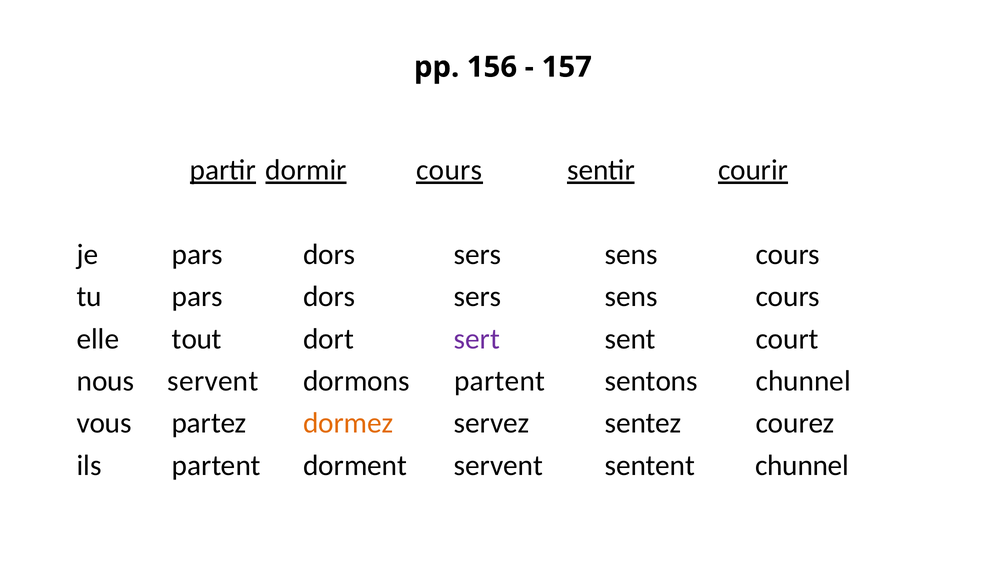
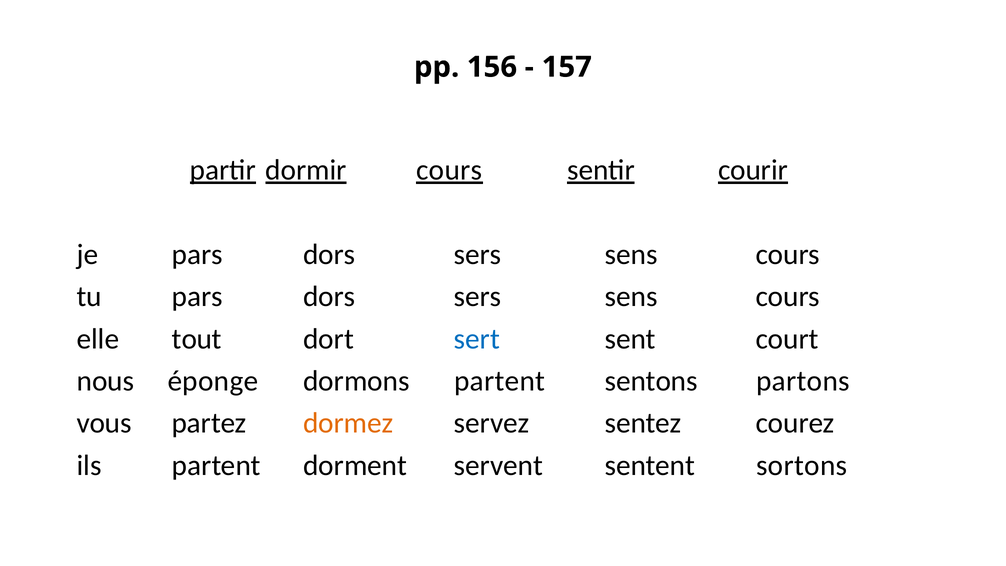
sert colour: purple -> blue
nous servent: servent -> éponge
sentons chunnel: chunnel -> partons
sentent chunnel: chunnel -> sortons
